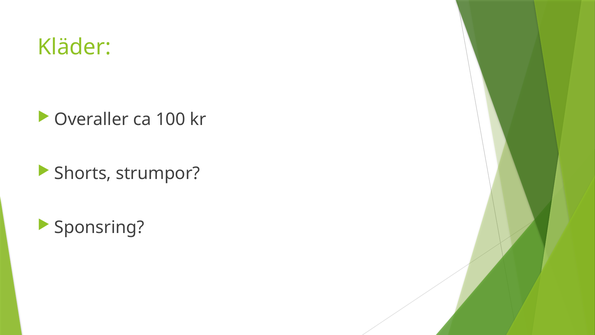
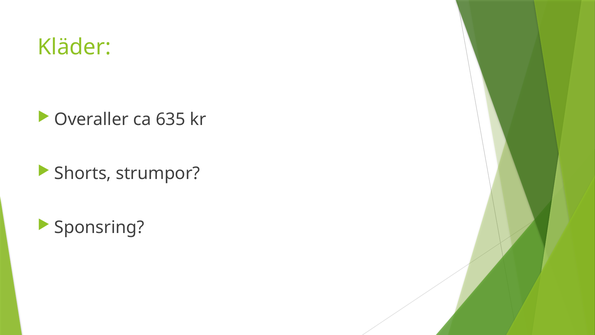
100: 100 -> 635
